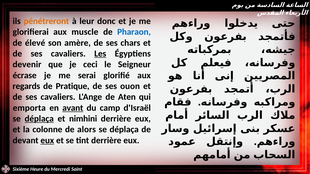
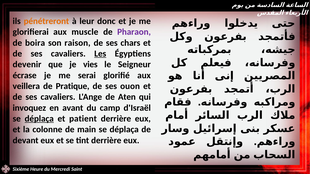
Pharaon colour: blue -> purple
élevé: élevé -> boira
amère: amère -> raison
ceci: ceci -> vies
regards: regards -> veillera
emporta: emporta -> invoquez
avant underline: present -> none
nimhini: nimhini -> patient
alors: alors -> main
eux at (47, 141) underline: present -> none
